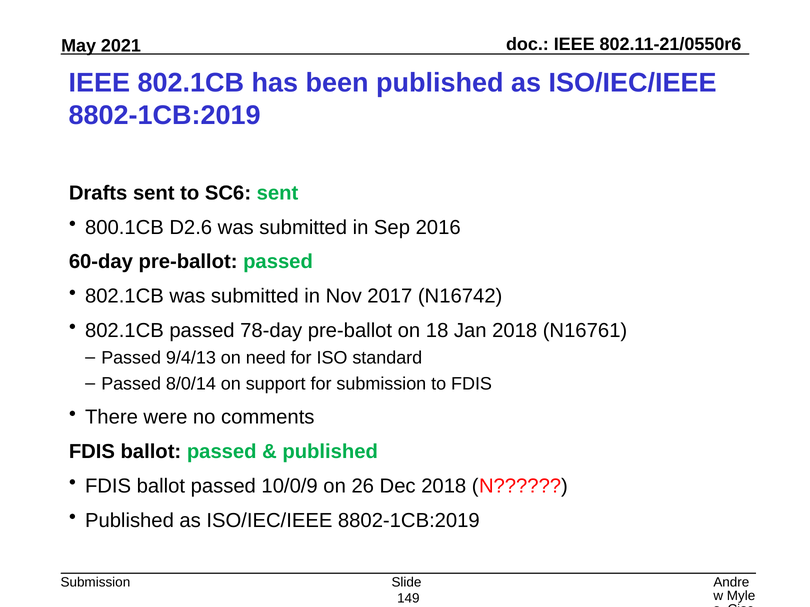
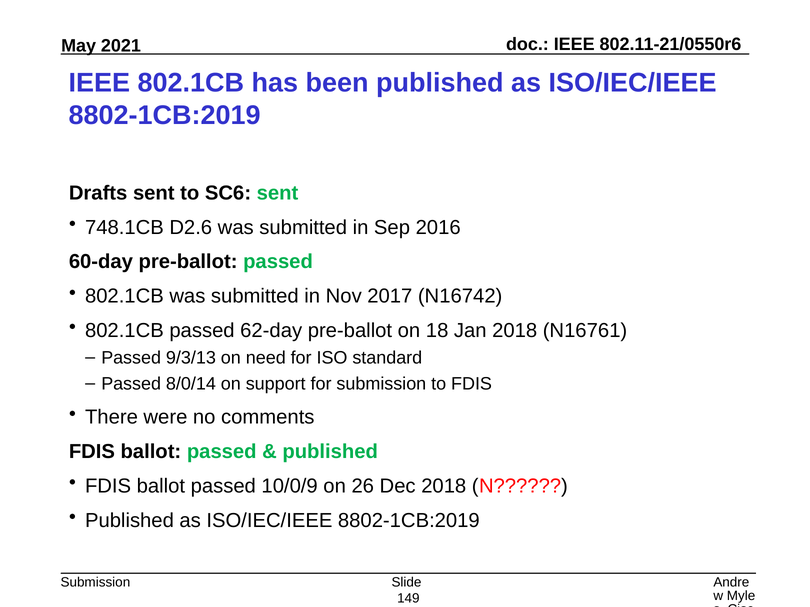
800.1CB: 800.1CB -> 748.1CB
78-day: 78-day -> 62-day
9/4/13: 9/4/13 -> 9/3/13
